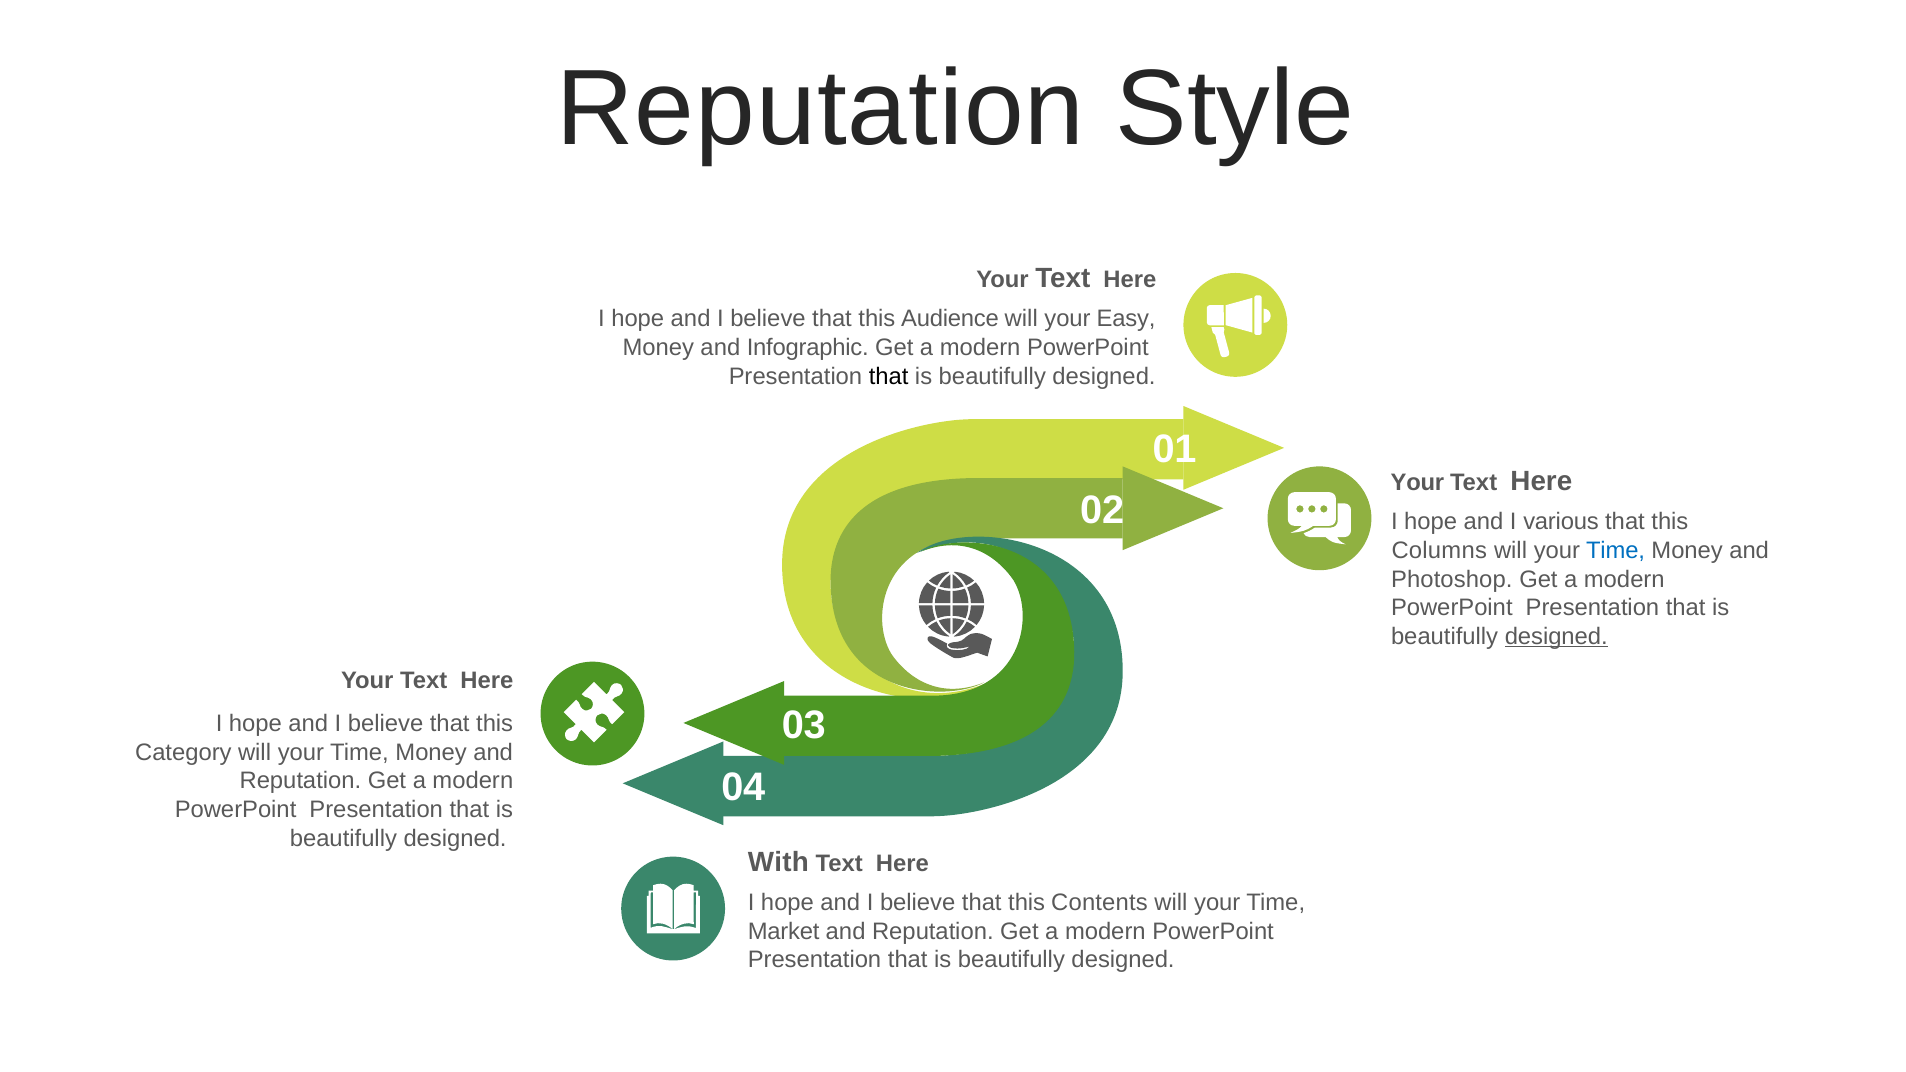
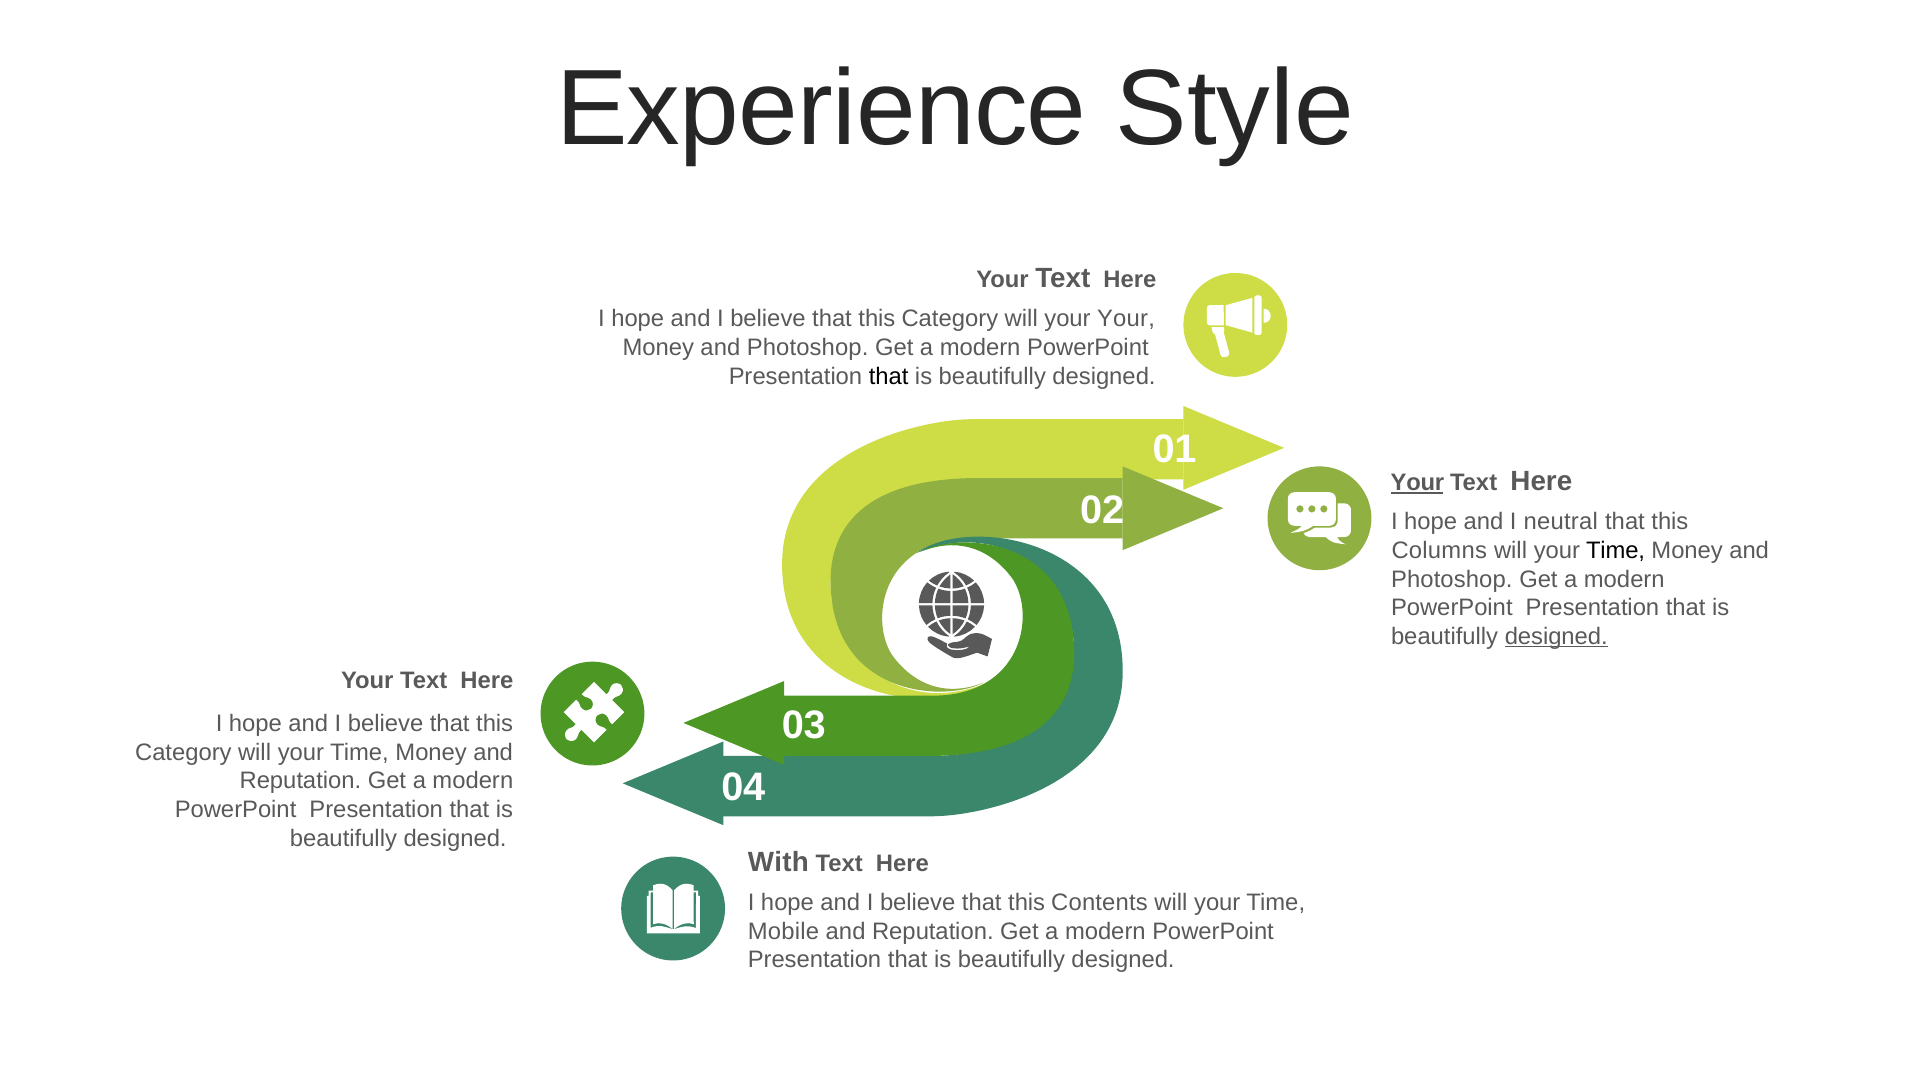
Reputation at (820, 109): Reputation -> Experience
Audience at (950, 319): Audience -> Category
your Easy: Easy -> Your
Infographic at (808, 348): Infographic -> Photoshop
Your at (1417, 483) underline: none -> present
various: various -> neutral
Time at (1616, 551) colour: blue -> black
Market: Market -> Mobile
